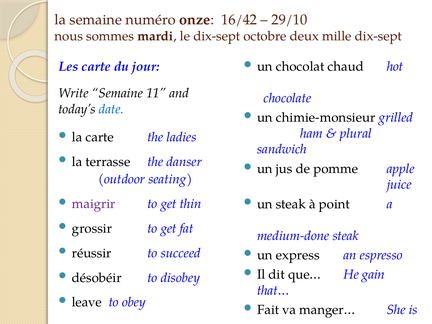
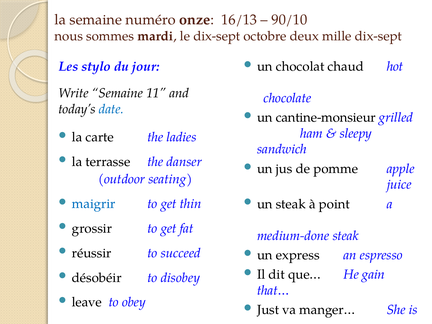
16/42: 16/42 -> 16/13
29/10: 29/10 -> 90/10
Les carte: carte -> stylo
chimie-monsieur: chimie-monsieur -> cantine-monsieur
plural: plural -> sleepy
maigrir colour: purple -> blue
Fait: Fait -> Just
